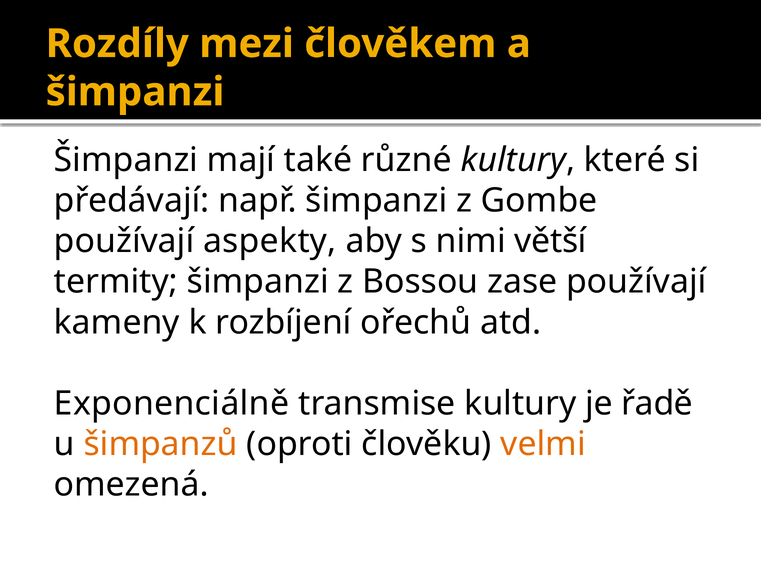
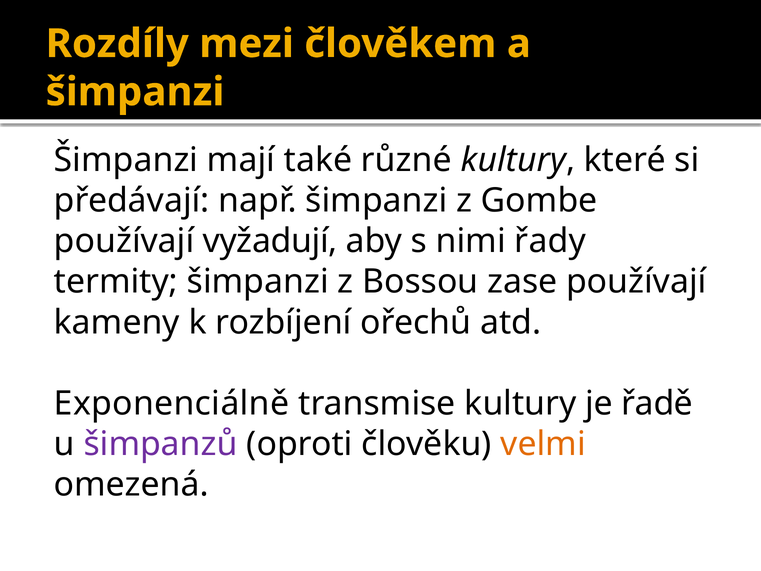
aspekty: aspekty -> vyžadují
větší: větší -> řady
šimpanzů colour: orange -> purple
